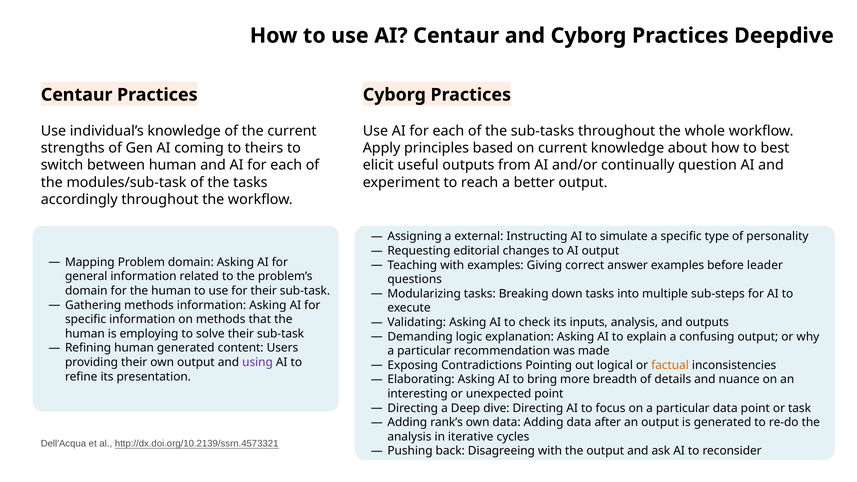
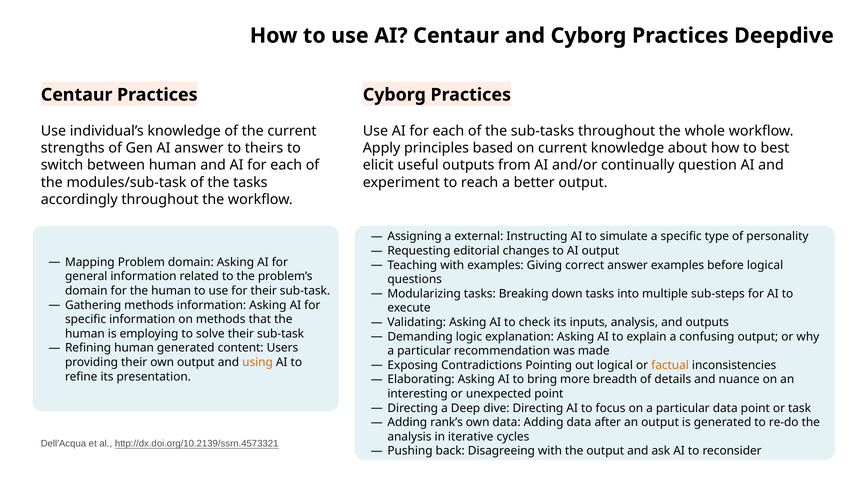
AI coming: coming -> answer
before leader: leader -> logical
using colour: purple -> orange
